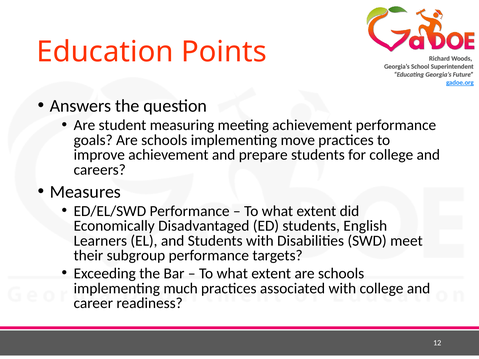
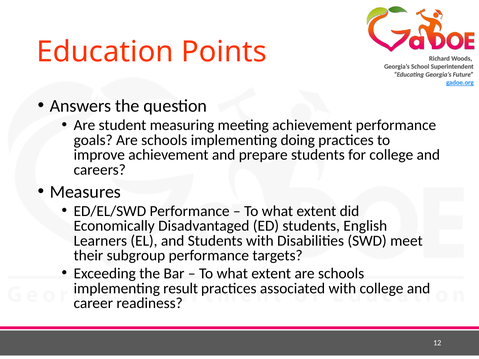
move: move -> doing
much: much -> result
